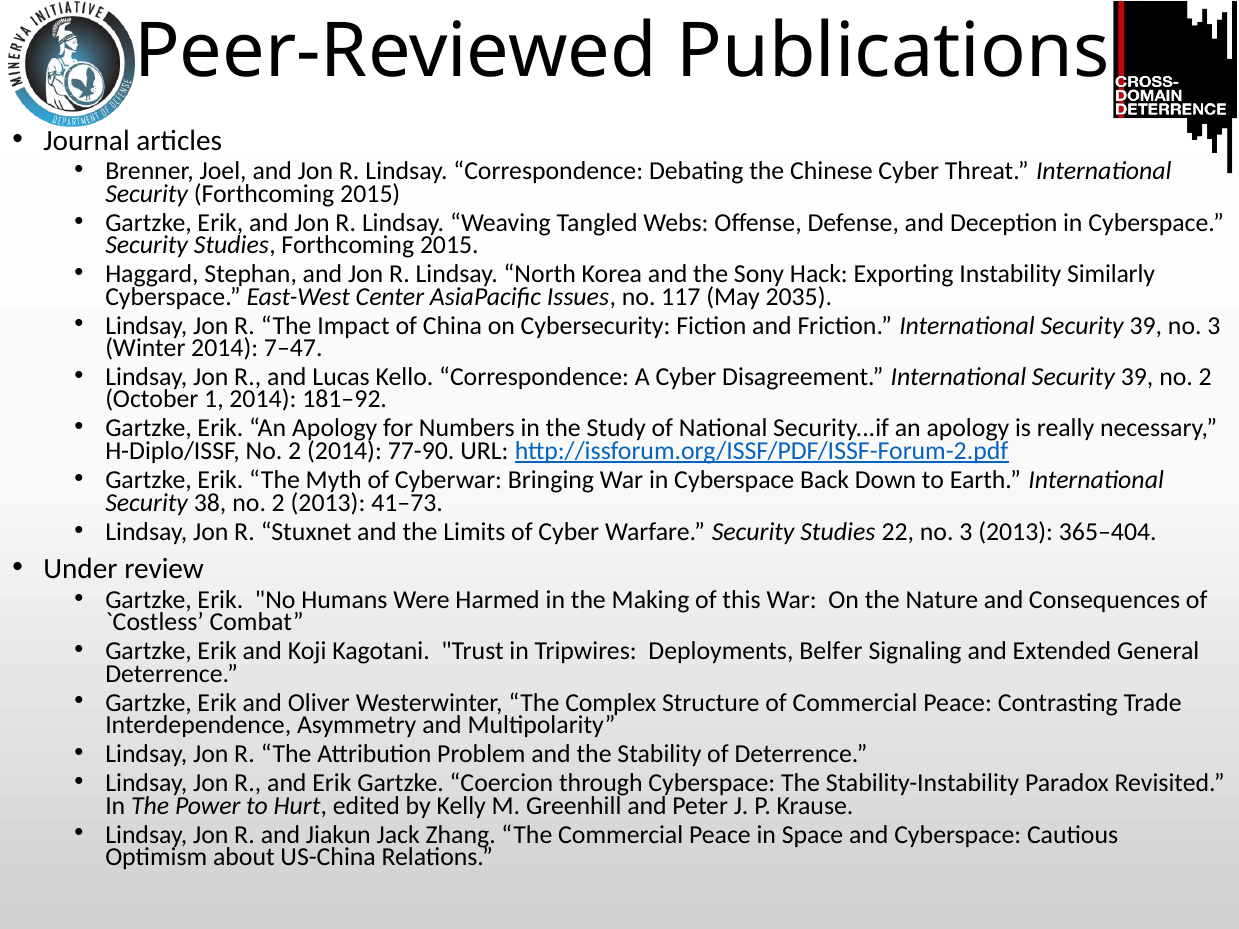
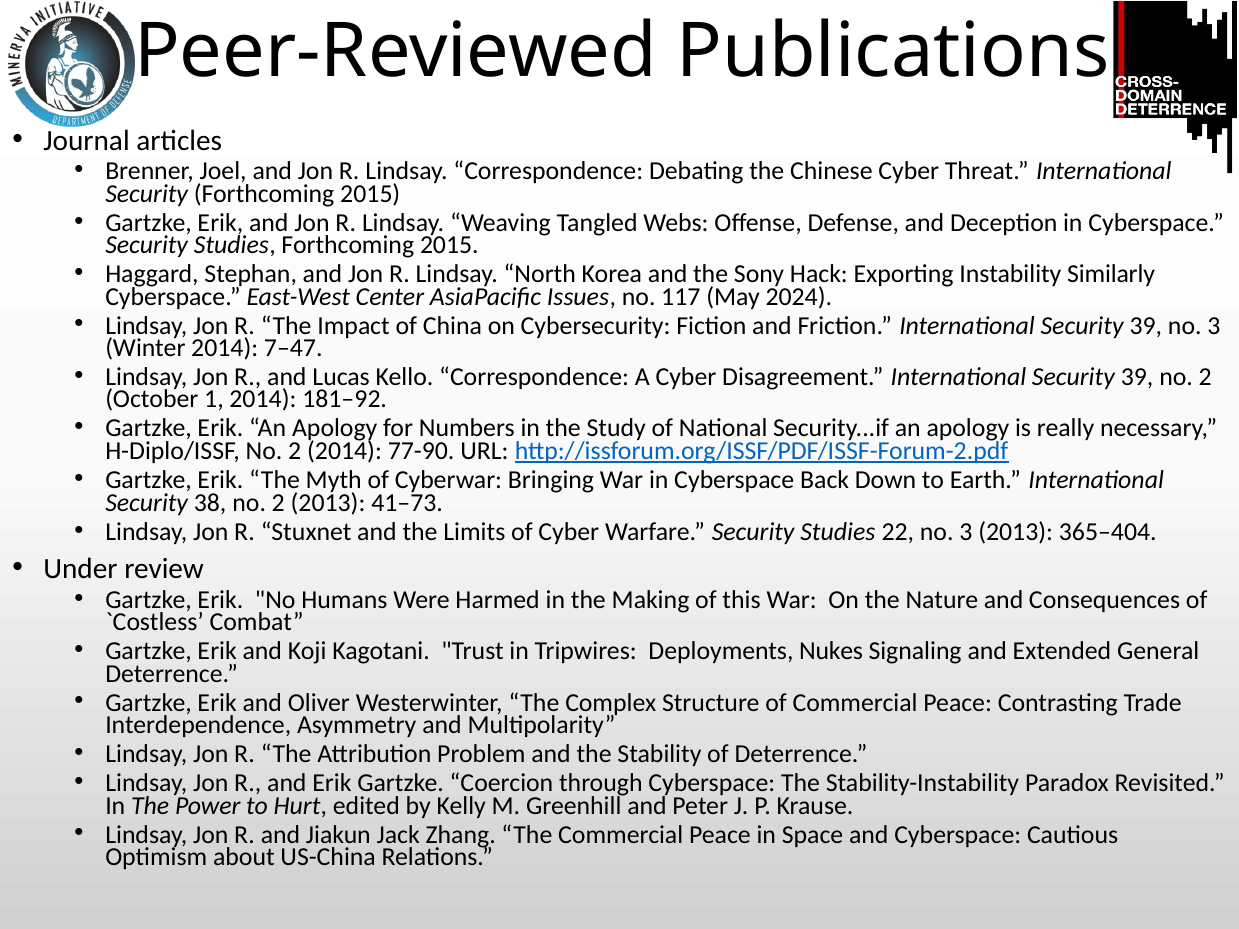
2035: 2035 -> 2024
Belfer: Belfer -> Nukes
